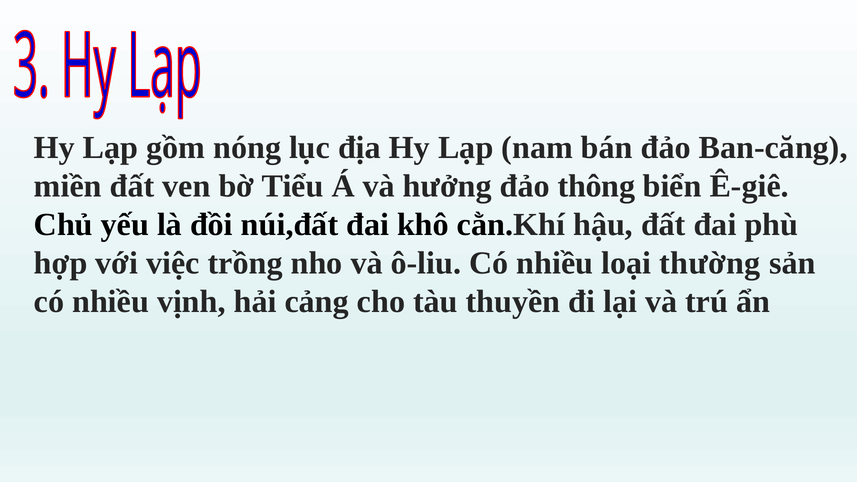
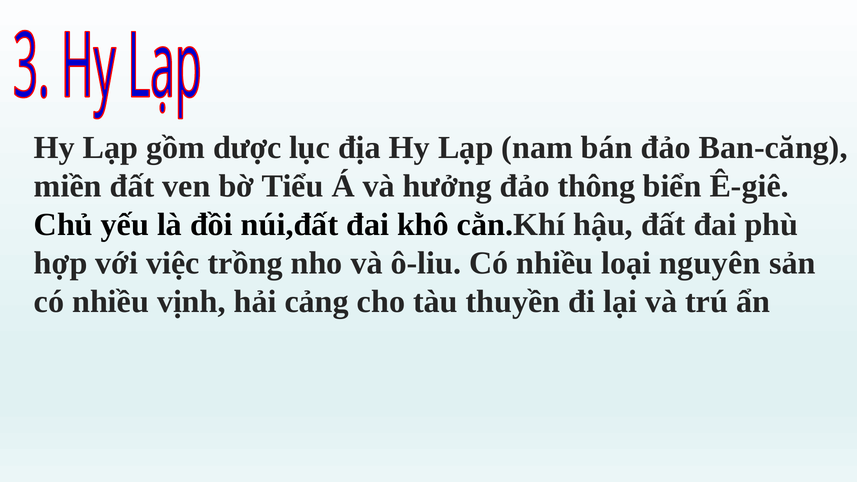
nóng: nóng -> dược
thường: thường -> nguyên
